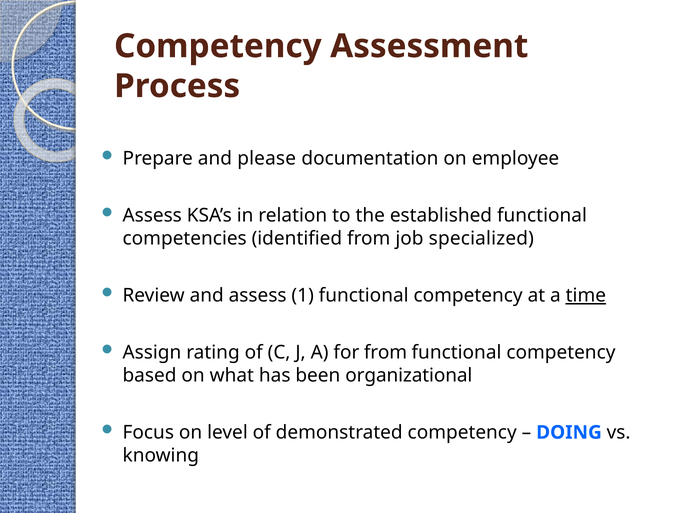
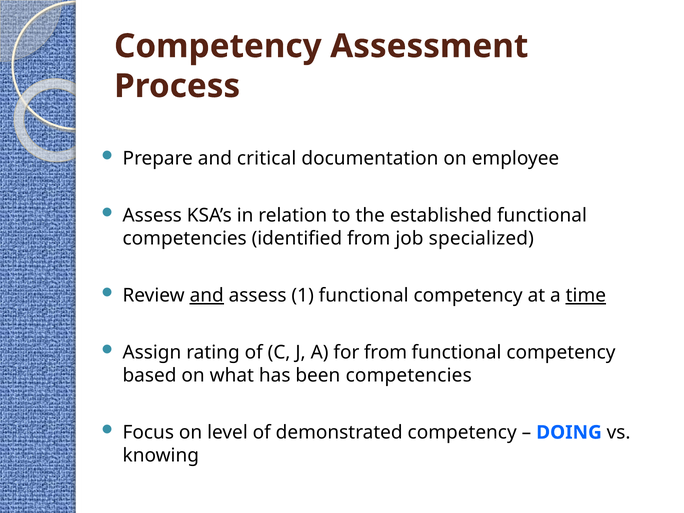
please: please -> critical
and at (207, 296) underline: none -> present
been organizational: organizational -> competencies
